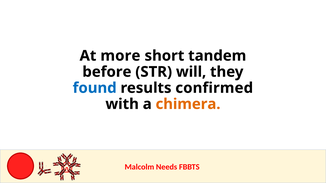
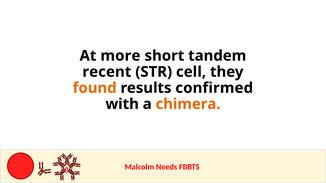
before: before -> recent
will: will -> cell
found colour: blue -> orange
